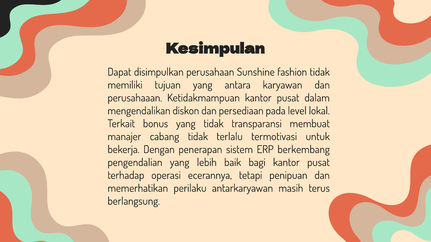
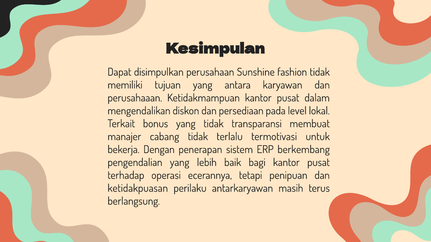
memerhatikan: memerhatikan -> ketidakpuasan
